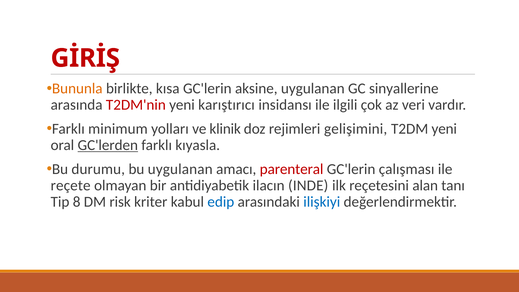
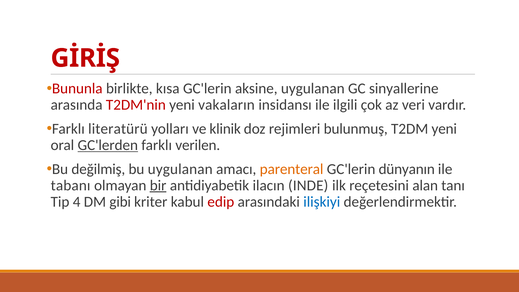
Bununla colour: orange -> red
karıştırıcı: karıştırıcı -> vakaların
minimum: minimum -> literatürü
gelişimini: gelişimini -> bulunmuş
kıyasla: kıyasla -> verilen
durumu: durumu -> değilmiş
parenteral colour: red -> orange
çalışması: çalışması -> dünyanın
reçete: reçete -> tabanı
bir underline: none -> present
8: 8 -> 4
risk: risk -> gibi
edip colour: blue -> red
